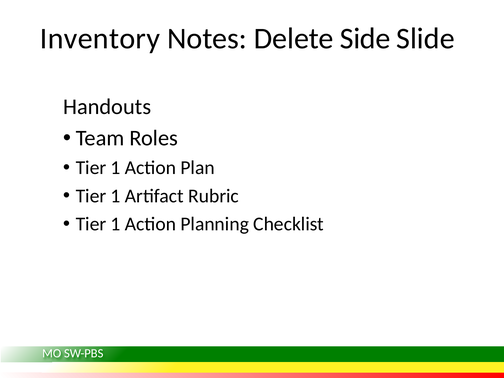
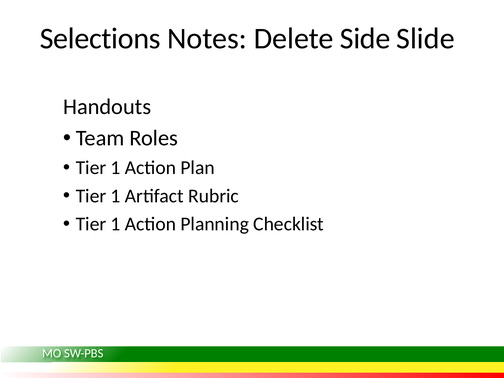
Inventory: Inventory -> Selections
